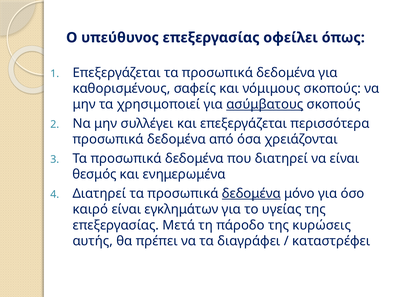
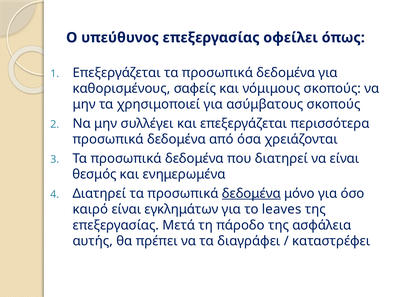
ασύμβατους underline: present -> none
υγείας: υγείας -> leaves
κυρώσεις: κυρώσεις -> ασφάλεια
